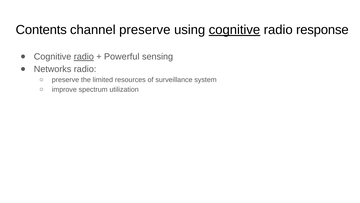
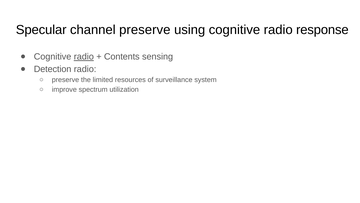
Contents: Contents -> Specular
cognitive at (234, 30) underline: present -> none
Powerful: Powerful -> Contents
Networks: Networks -> Detection
